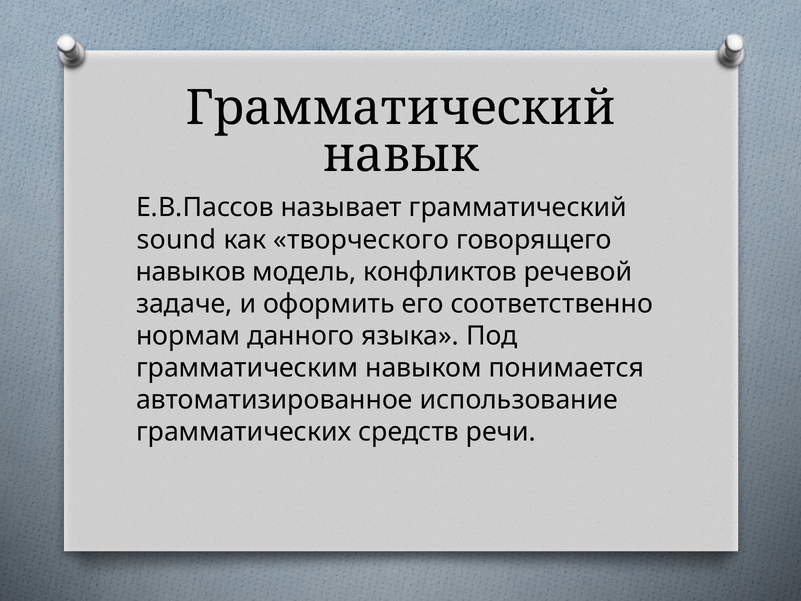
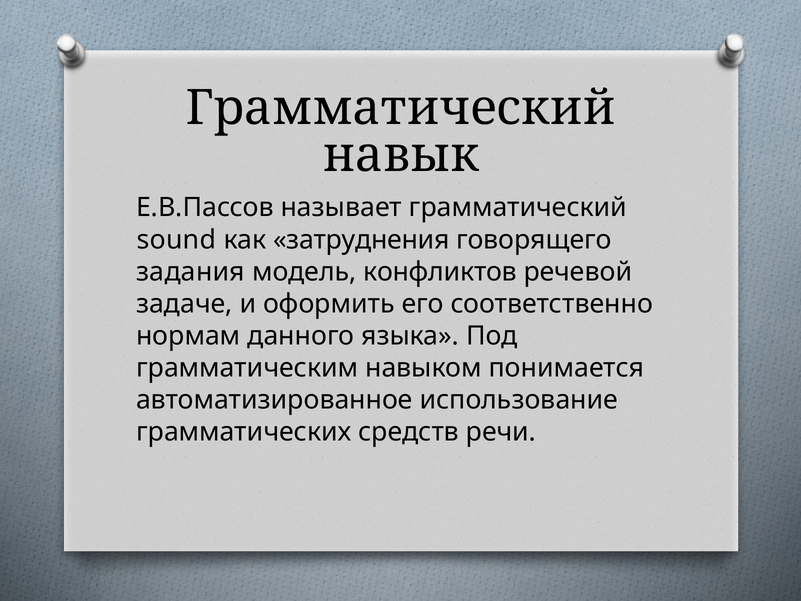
творческого: творческого -> затруднения
навыков: навыков -> задания
